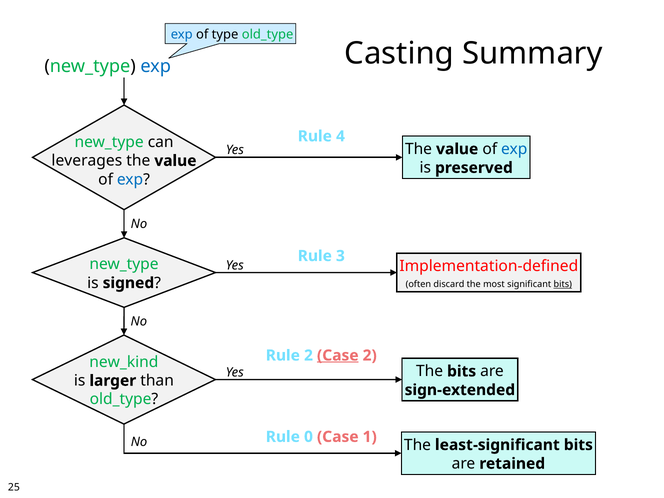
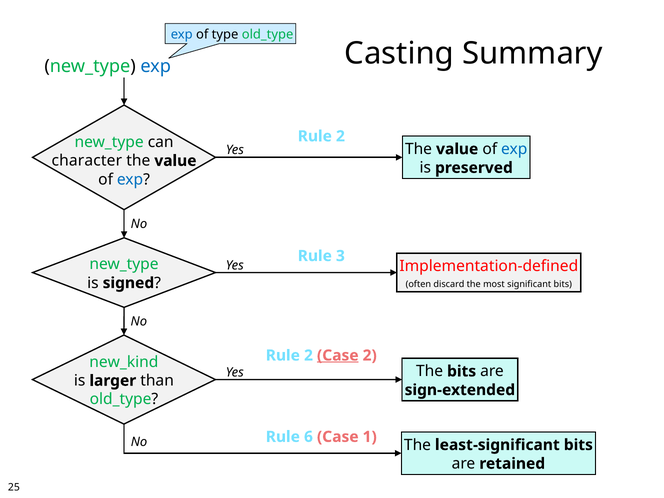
4 at (340, 136): 4 -> 2
leverages: leverages -> character
bits at (563, 284) underline: present -> none
0: 0 -> 6
